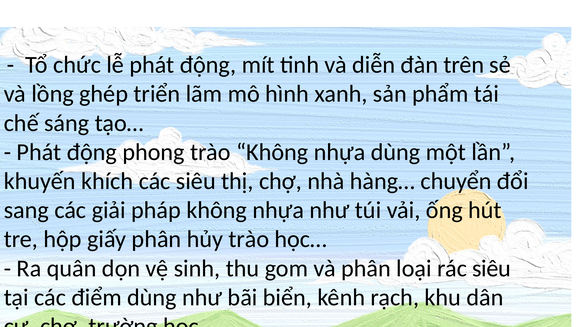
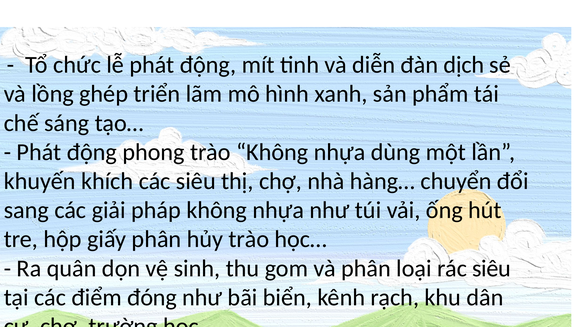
trên: trên -> dịch
điểm dùng: dùng -> đóng
